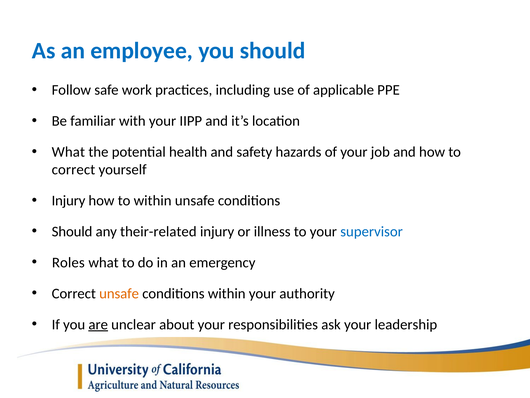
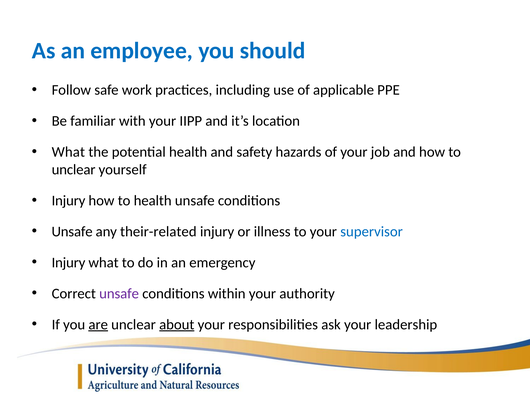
correct at (73, 169): correct -> unclear
to within: within -> health
Should at (72, 231): Should -> Unsafe
Roles at (68, 262): Roles -> Injury
unsafe at (119, 293) colour: orange -> purple
about underline: none -> present
